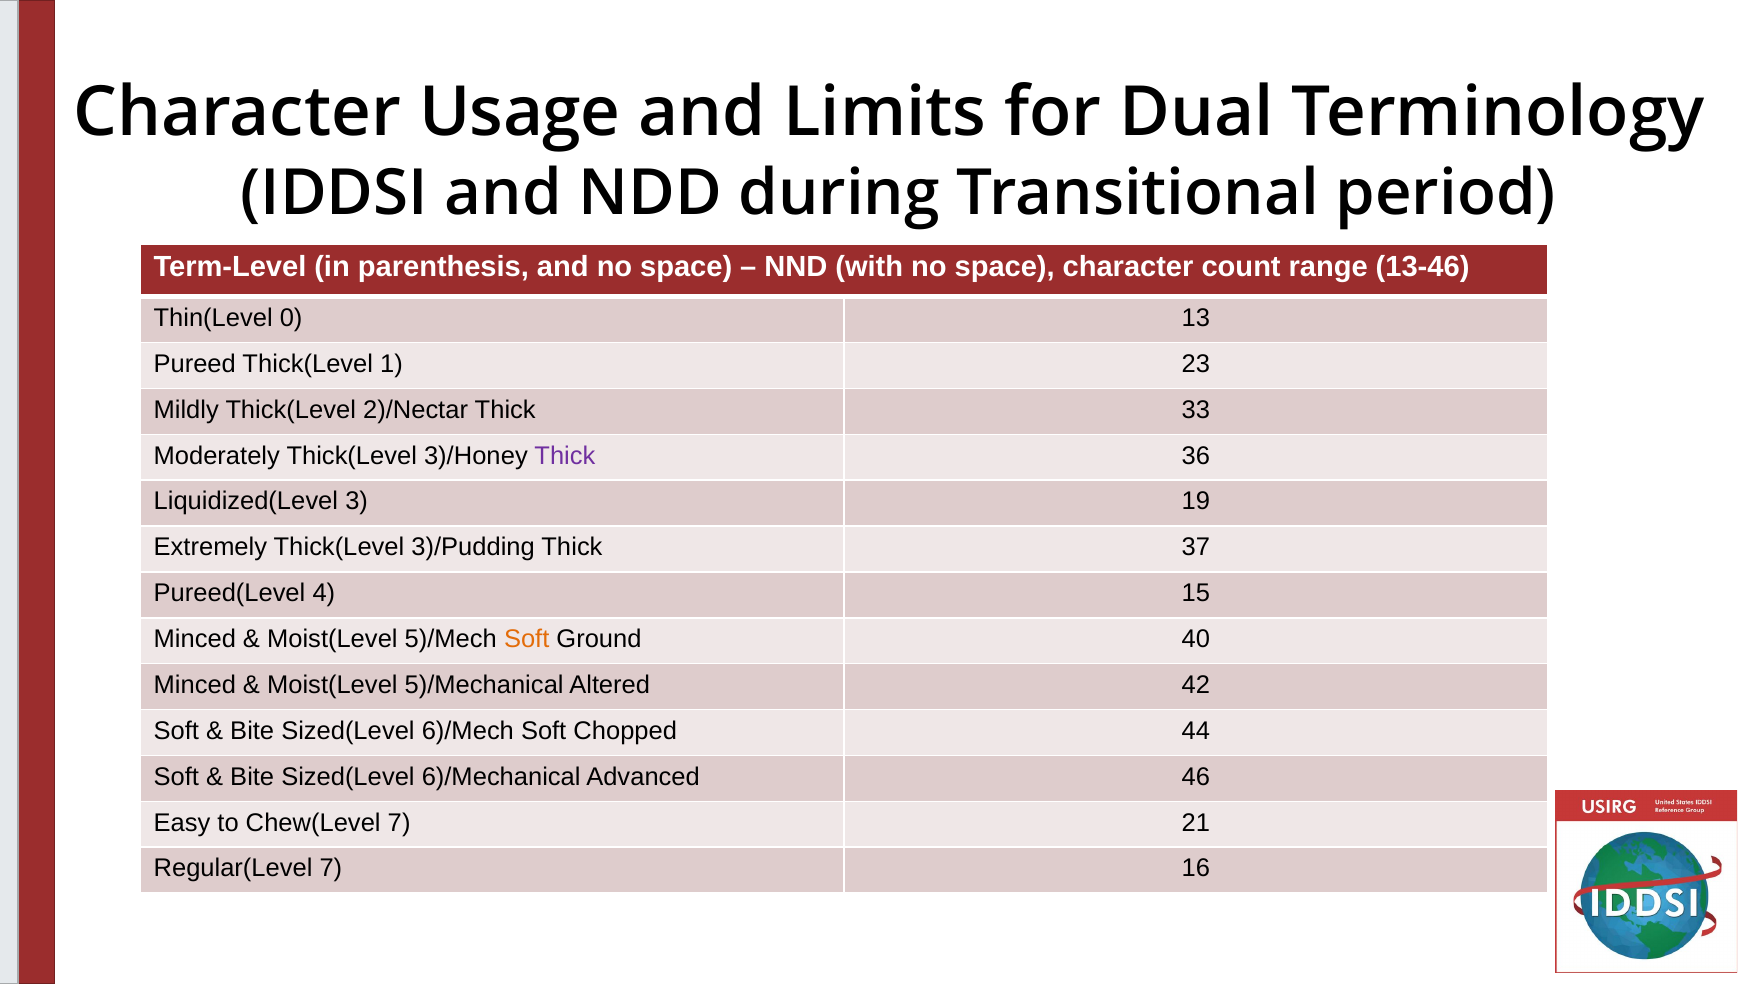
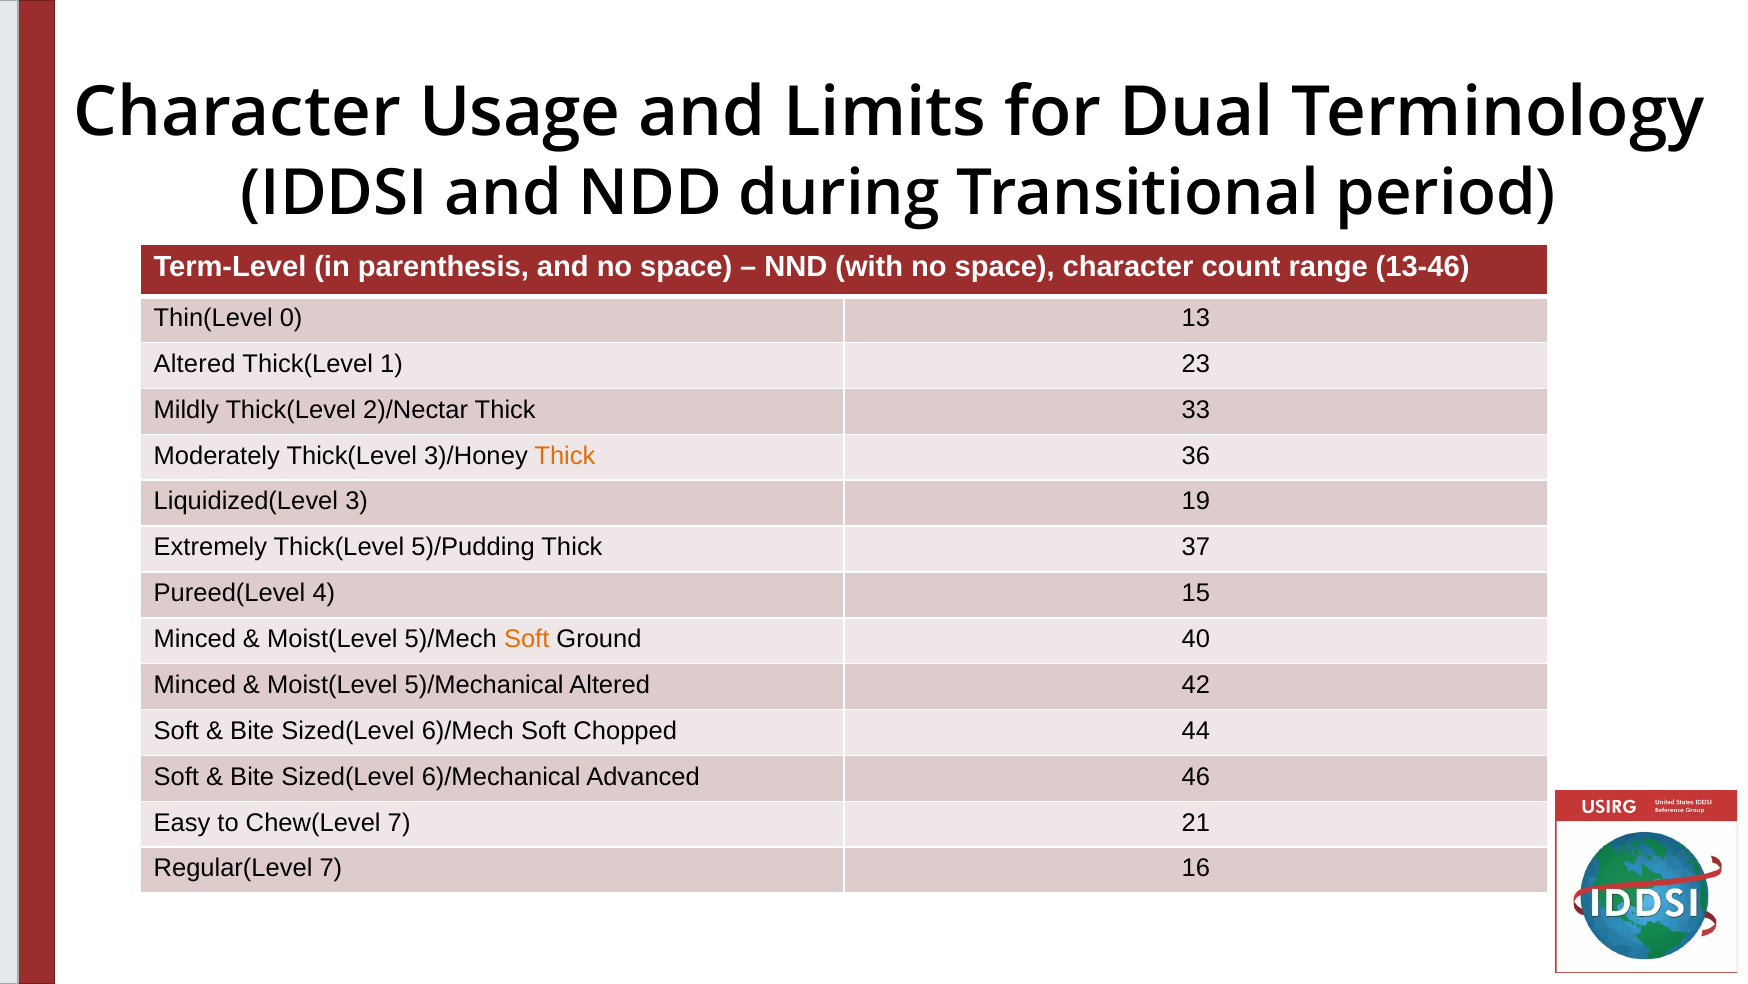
Pureed at (195, 364): Pureed -> Altered
Thick at (565, 455) colour: purple -> orange
3)/Pudding: 3)/Pudding -> 5)/Pudding
